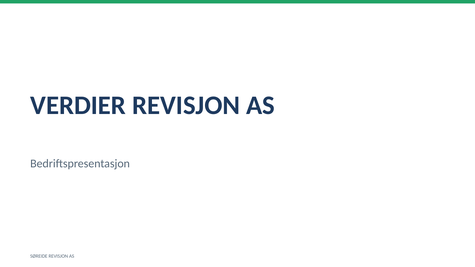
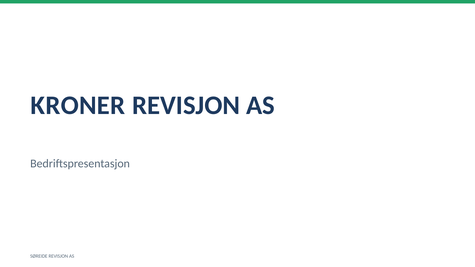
VERDIER: VERDIER -> KRONER
